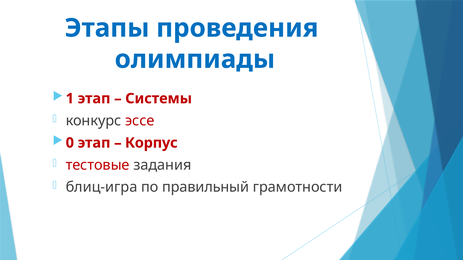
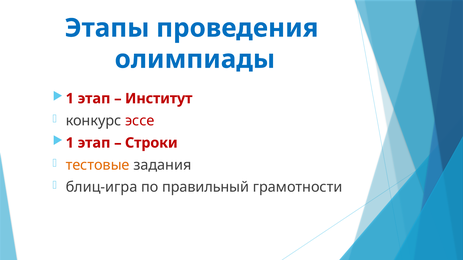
Системы: Системы -> Институт
0 at (70, 143): 0 -> 1
Корпус: Корпус -> Строки
тестовые colour: red -> orange
